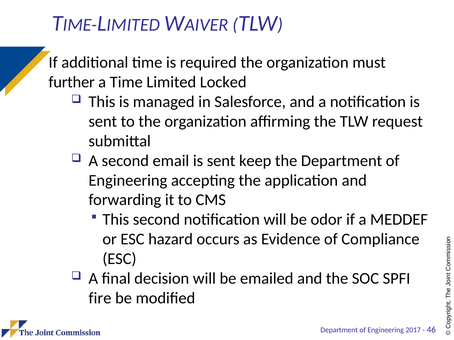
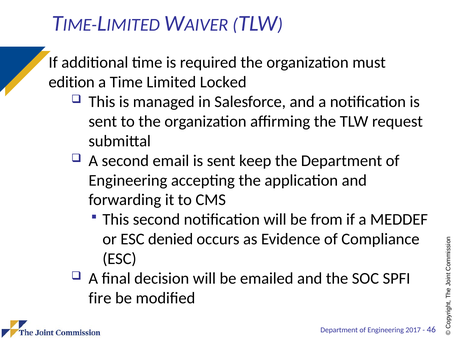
further: further -> edition
odor: odor -> from
hazard: hazard -> denied
